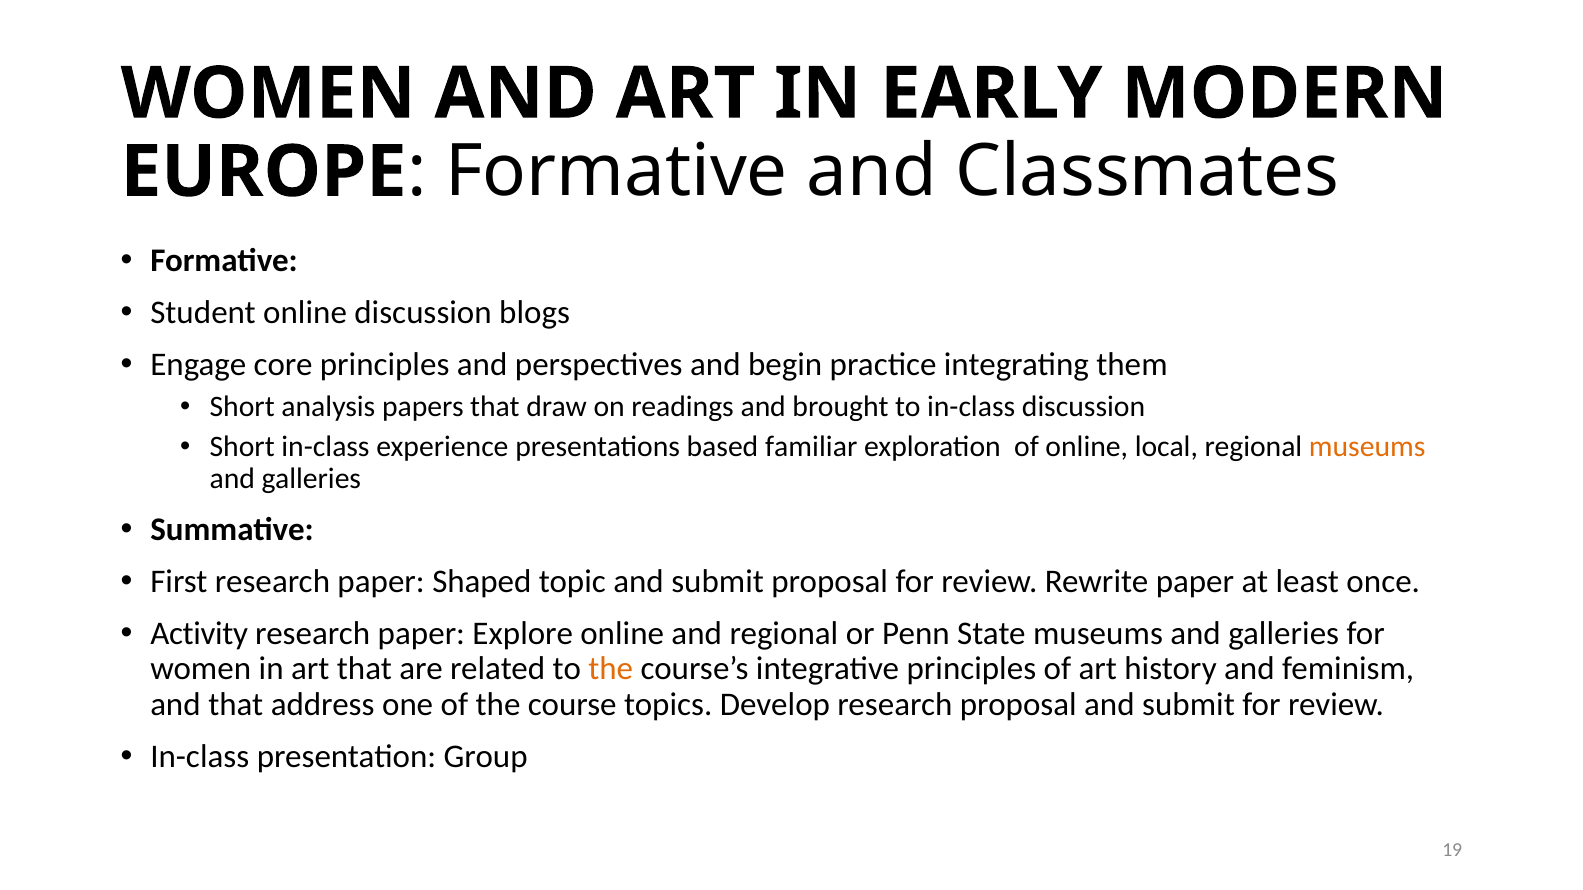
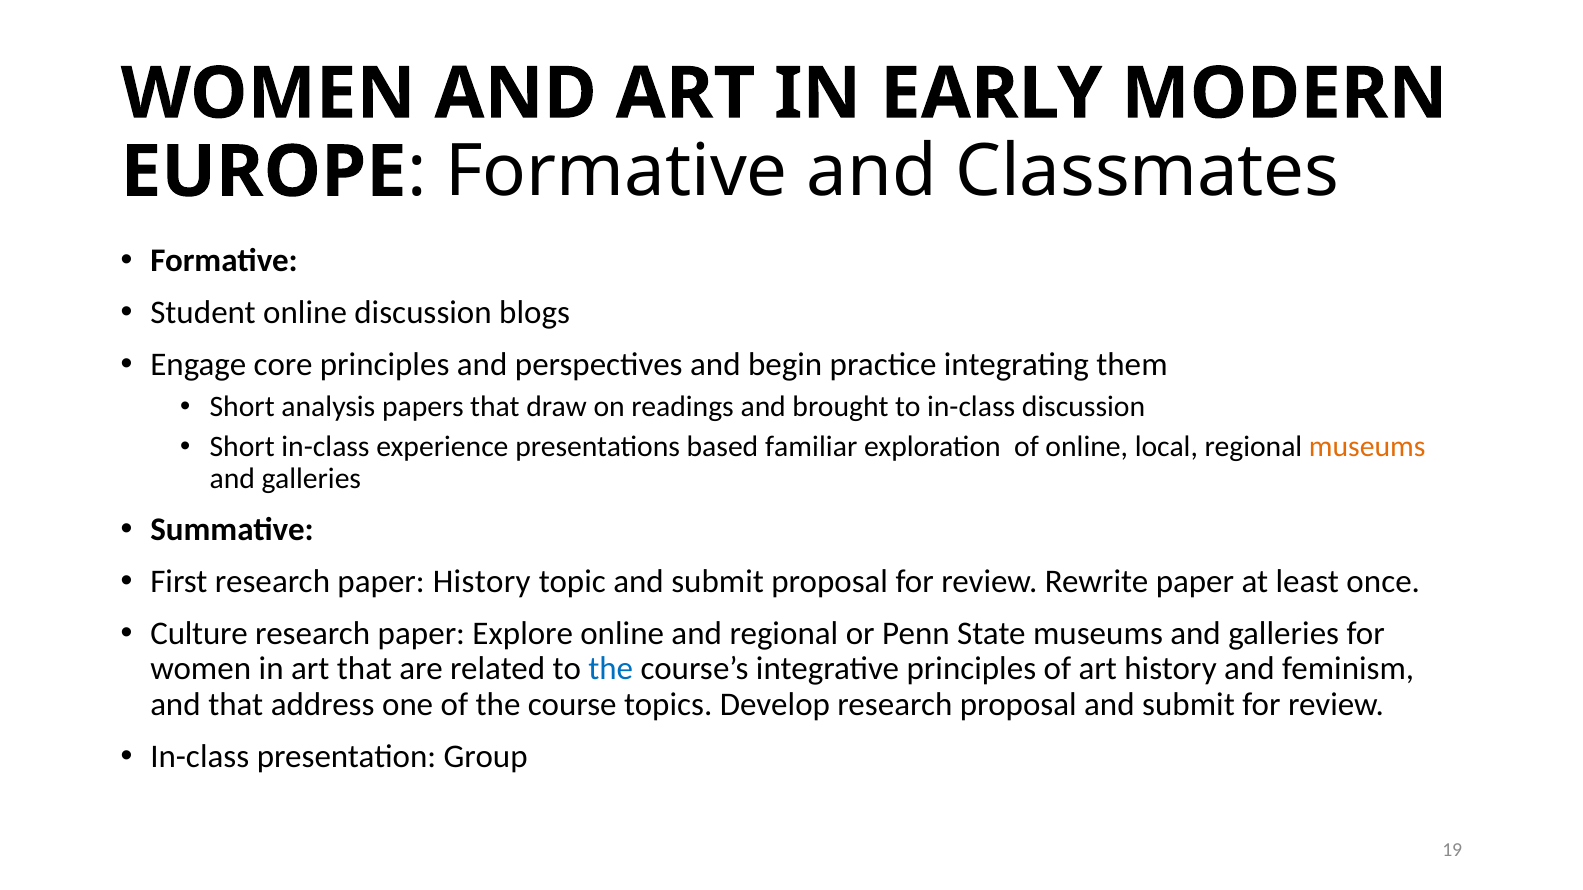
paper Shaped: Shaped -> History
Activity: Activity -> Culture
the at (611, 669) colour: orange -> blue
